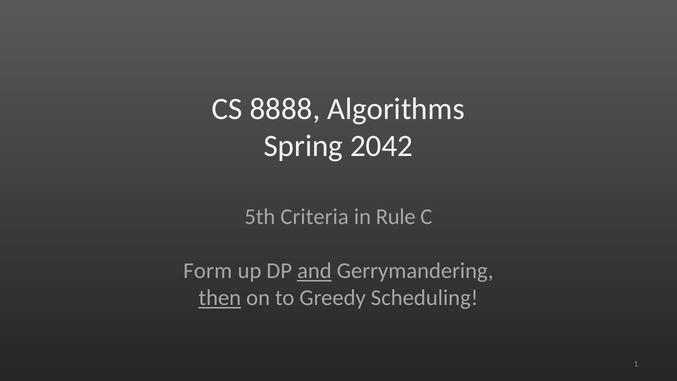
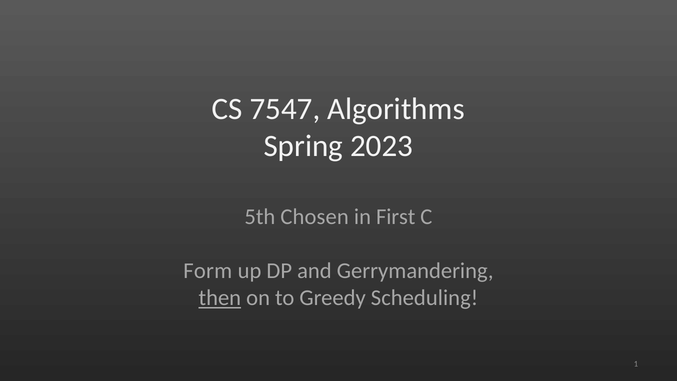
8888: 8888 -> 7547
2042: 2042 -> 2023
Criteria: Criteria -> Chosen
Rule: Rule -> First
and underline: present -> none
